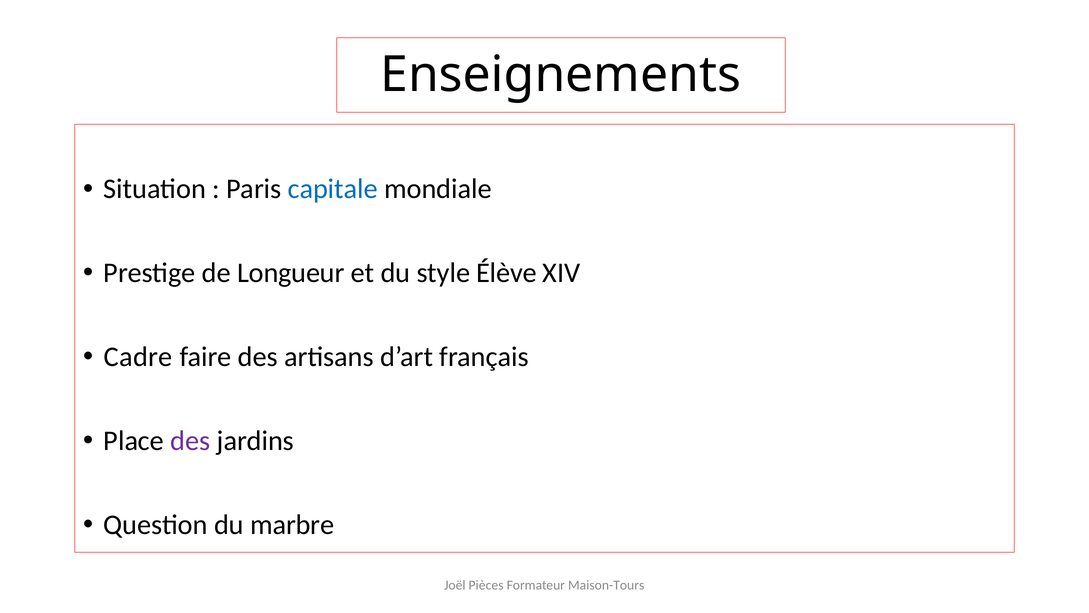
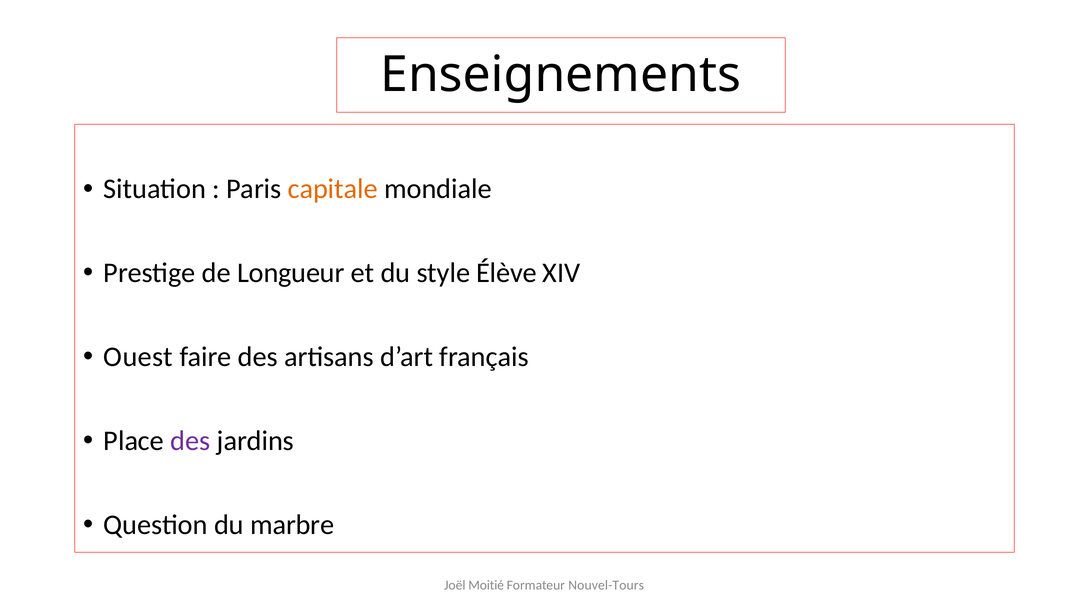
capitale colour: blue -> orange
Cadre: Cadre -> Ouest
Pièces: Pièces -> Moitié
Maison-Tours: Maison-Tours -> Nouvel-Tours
